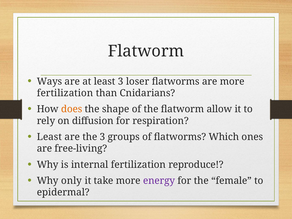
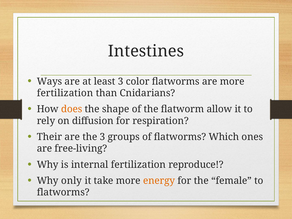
Flatworm at (146, 51): Flatworm -> Intestines
loser: loser -> color
Least at (49, 137): Least -> Their
energy colour: purple -> orange
epidermal at (63, 192): epidermal -> flatworms
